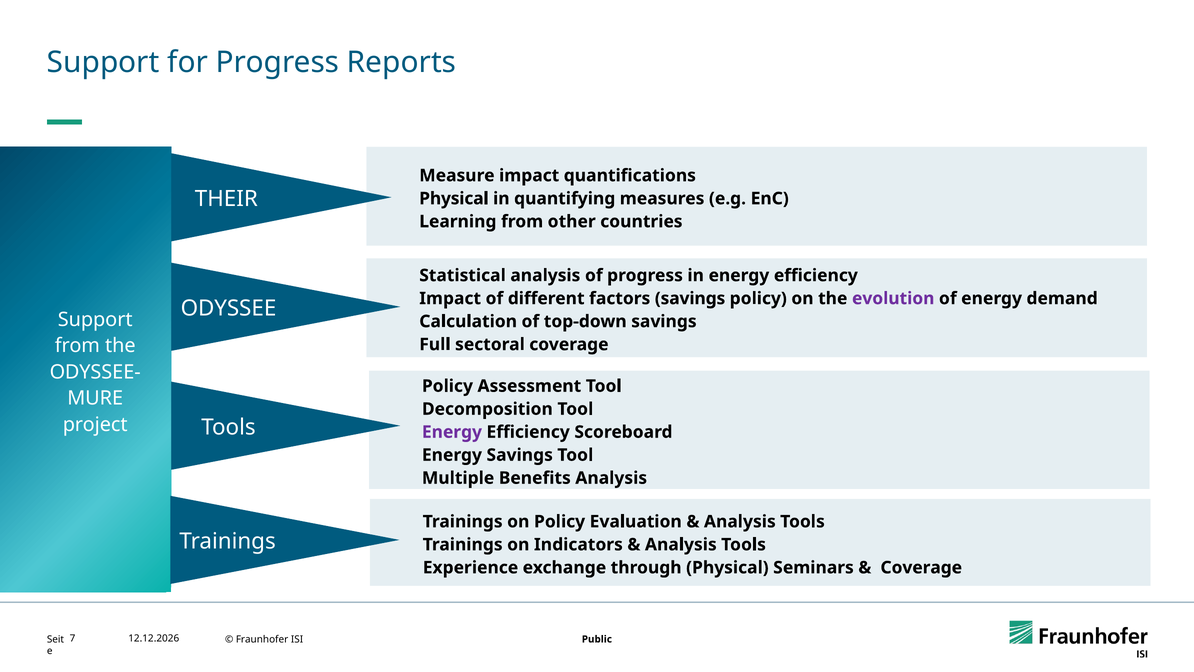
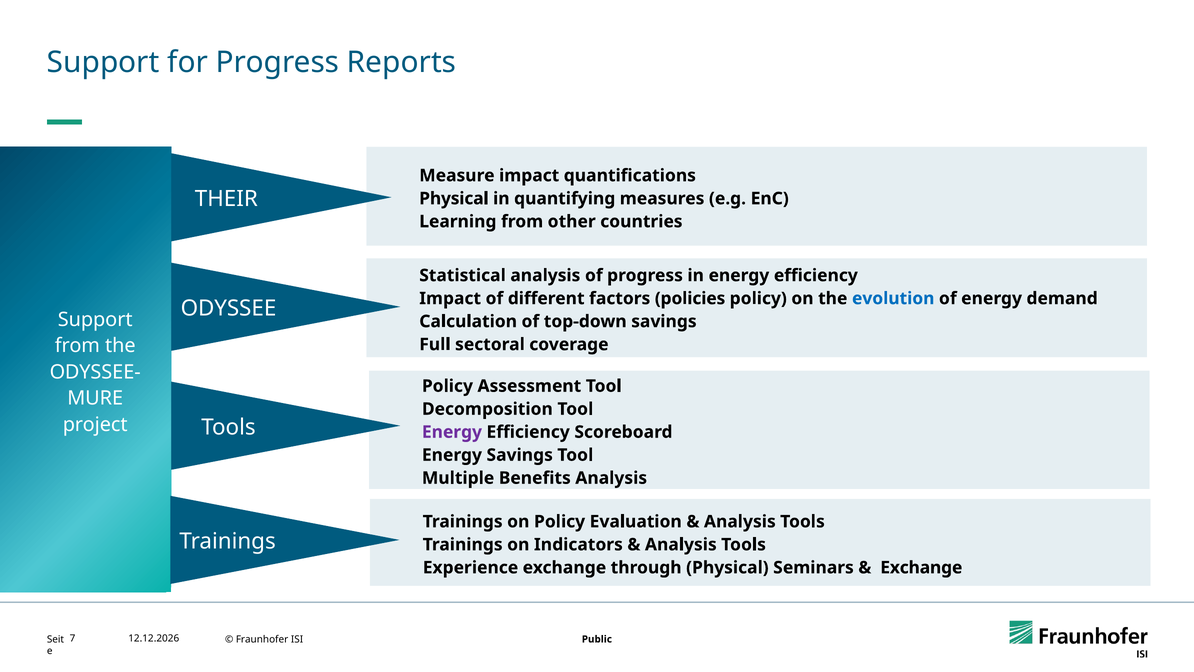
factors savings: savings -> policies
evolution colour: purple -> blue
Coverage at (921, 567): Coverage -> Exchange
